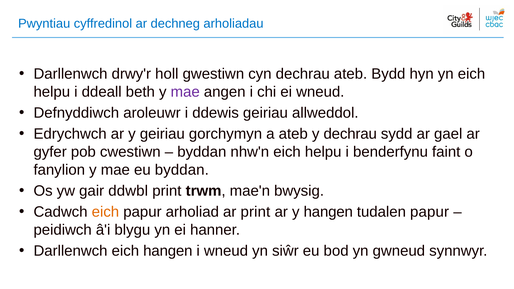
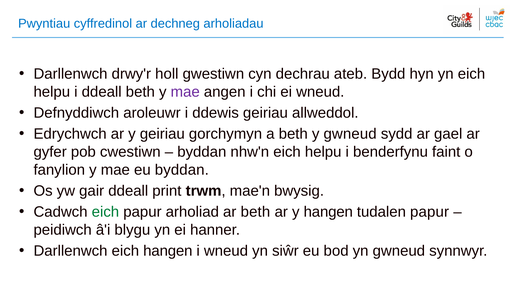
a ateb: ateb -> beth
y dechrau: dechrau -> gwneud
gair ddwbl: ddwbl -> ddeall
eich at (105, 212) colour: orange -> green
ar print: print -> beth
